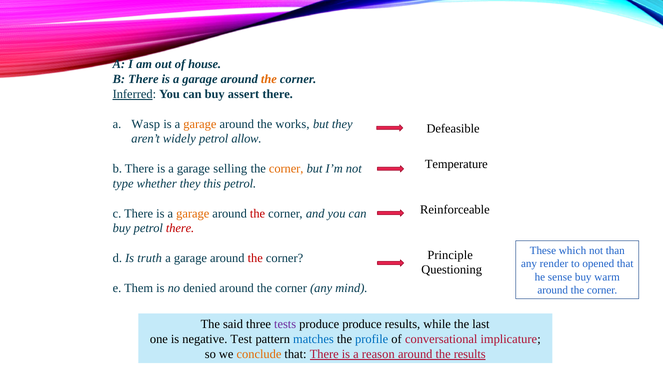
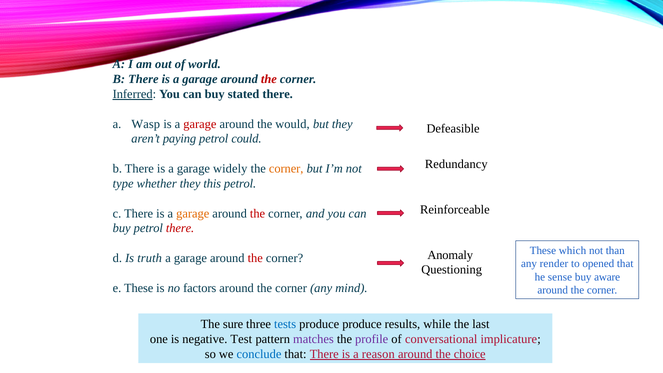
house: house -> world
the at (269, 79) colour: orange -> red
assert: assert -> stated
garage at (200, 124) colour: orange -> red
works: works -> would
widely: widely -> paying
allow: allow -> could
Temperature: Temperature -> Redundancy
selling: selling -> widely
Principle: Principle -> Anomaly
warm: warm -> aware
e Them: Them -> These
denied: denied -> factors
said: said -> sure
tests colour: purple -> blue
matches colour: blue -> purple
profile colour: blue -> purple
conclude colour: orange -> blue
the results: results -> choice
